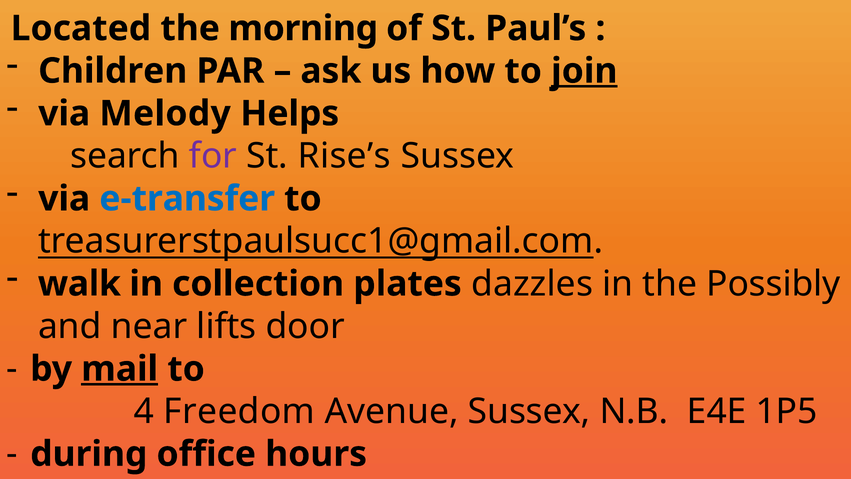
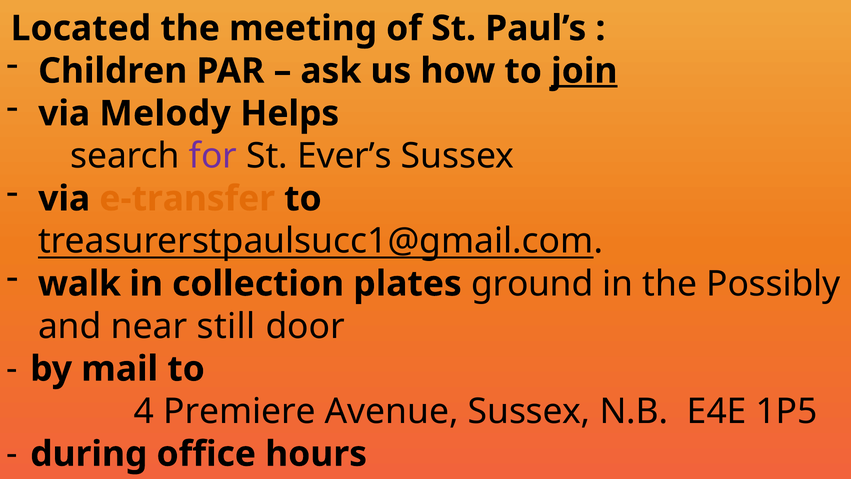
morning: morning -> meeting
Rise’s: Rise’s -> Ever’s
e-transfer colour: blue -> orange
dazzles: dazzles -> ground
lifts: lifts -> still
mail underline: present -> none
Freedom: Freedom -> Premiere
